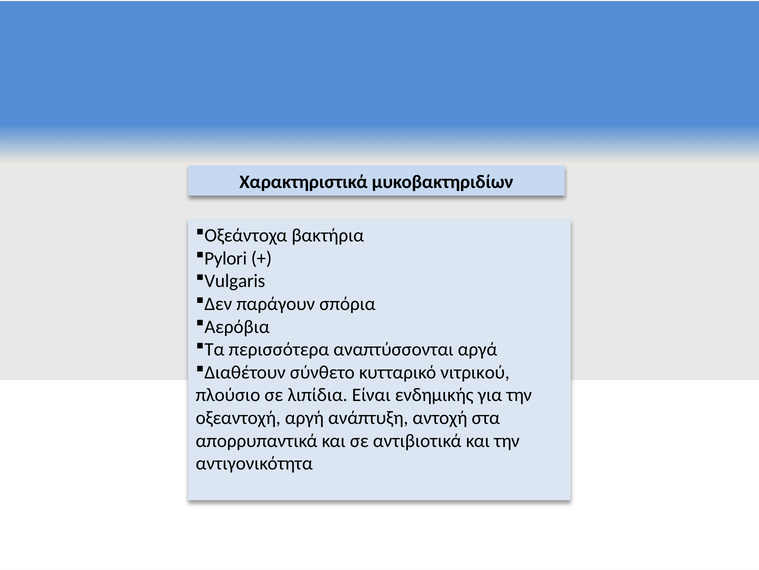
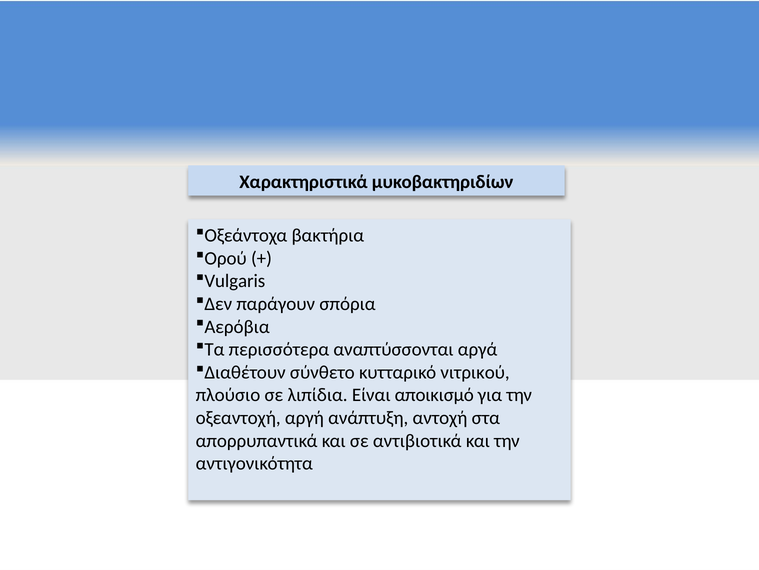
Pylori: Pylori -> Ορού
ενδημικής: ενδημικής -> αποικισμό
